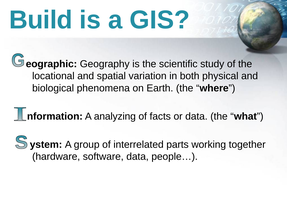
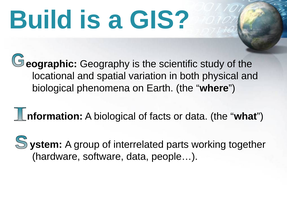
A analyzing: analyzing -> biological
